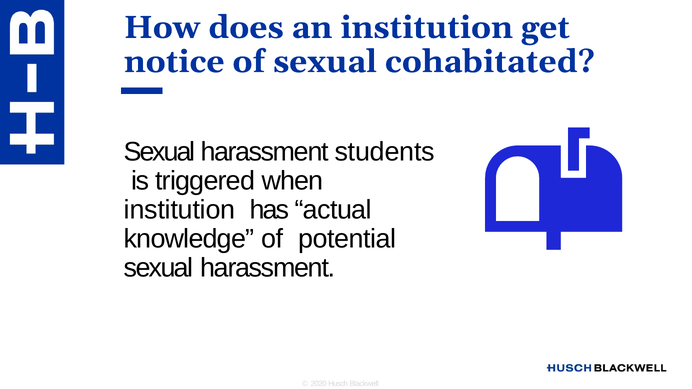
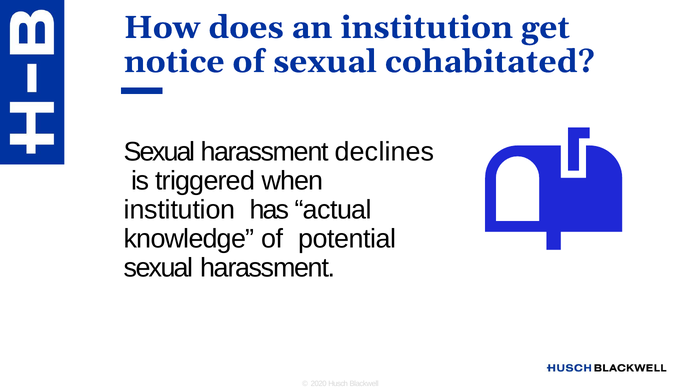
students: students -> declines
